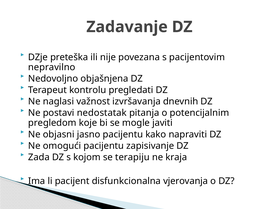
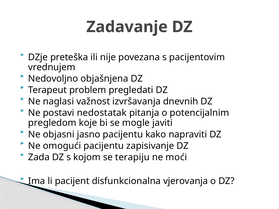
nepravilno: nepravilno -> vrednujem
kontrolu: kontrolu -> problem
kraja: kraja -> moći
